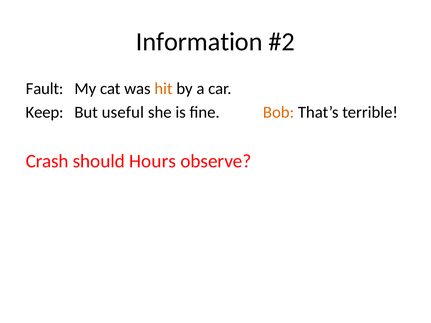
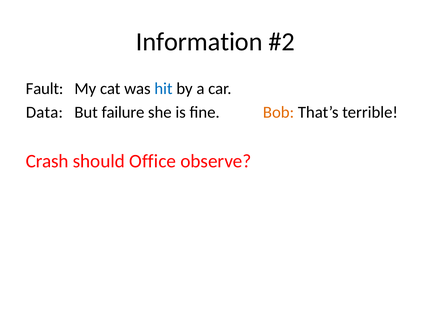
hit colour: orange -> blue
Keep: Keep -> Data
useful: useful -> failure
Hours: Hours -> Office
